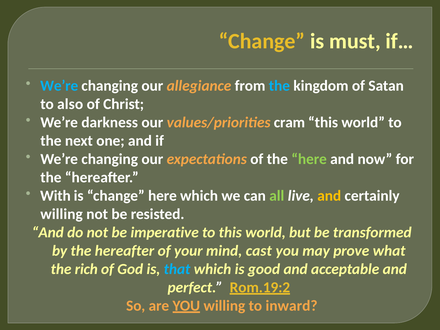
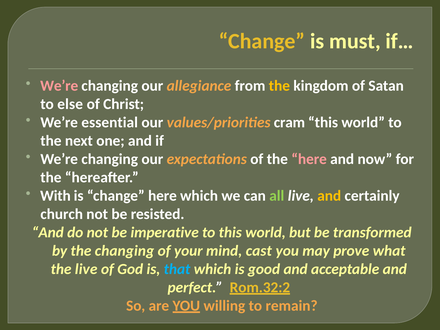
We’re at (59, 86) colour: light blue -> pink
the at (279, 86) colour: light blue -> yellow
also: also -> else
darkness: darkness -> essential
here at (309, 159) colour: light green -> pink
willing at (62, 214): willing -> church
by the hereafter: hereafter -> changing
the rich: rich -> live
Rom.19:2: Rom.19:2 -> Rom.32:2
inward: inward -> remain
